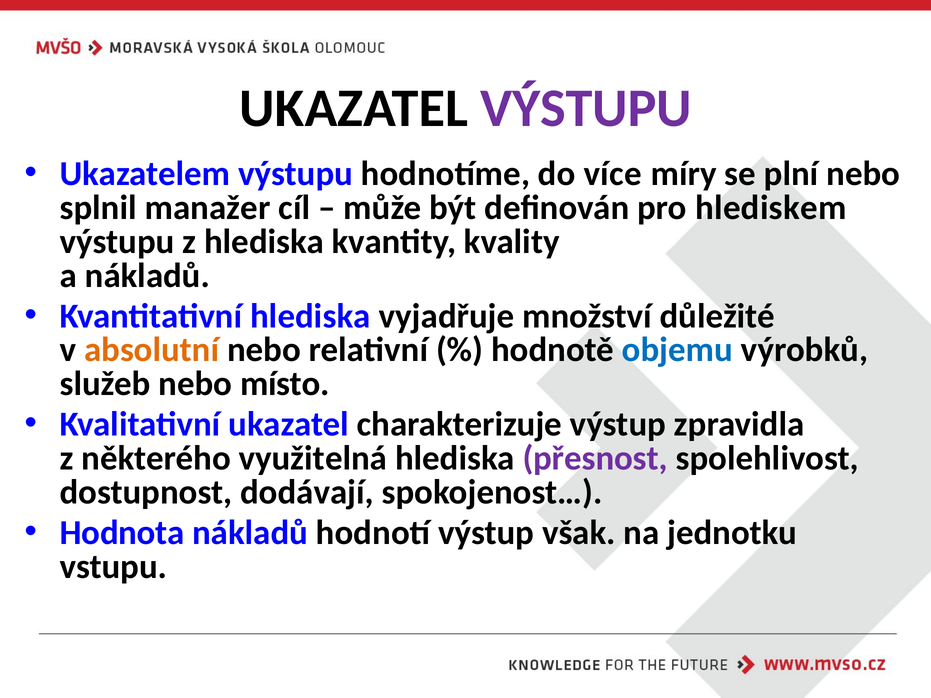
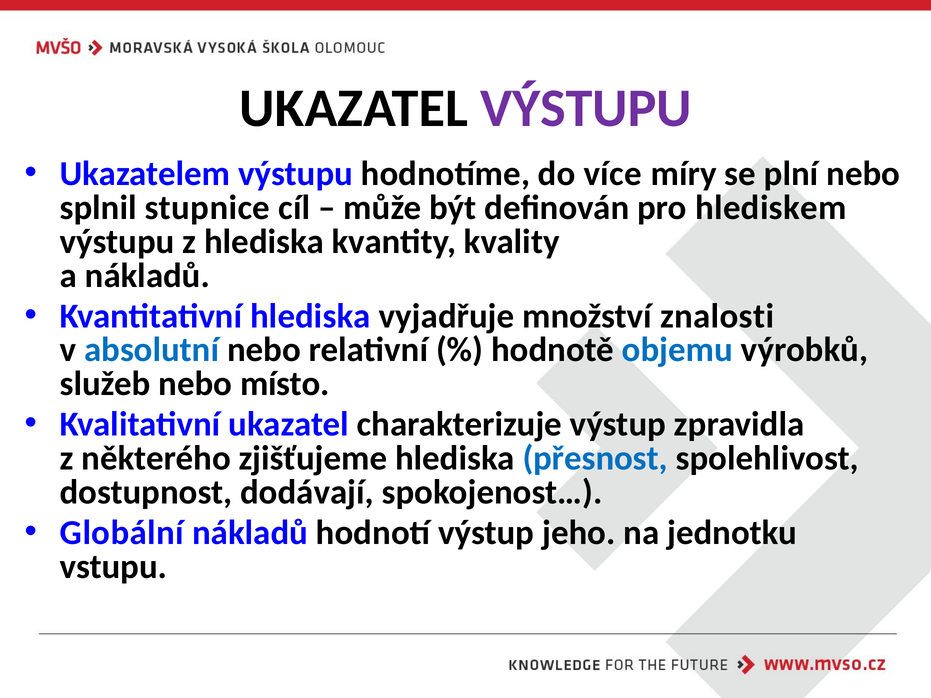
manažer: manažer -> stupnice
důležité: důležité -> znalosti
absolutní colour: orange -> blue
využitelná: využitelná -> zjišťujeme
přesnost colour: purple -> blue
Hodnota: Hodnota -> Globální
však: však -> jeho
